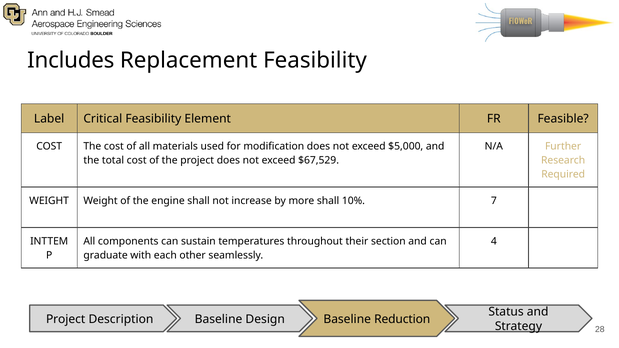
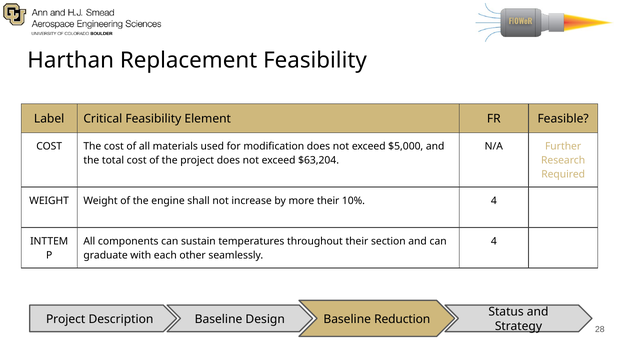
Includes: Includes -> Harthan
$67,529: $67,529 -> $63,204
more shall: shall -> their
10% 7: 7 -> 4
